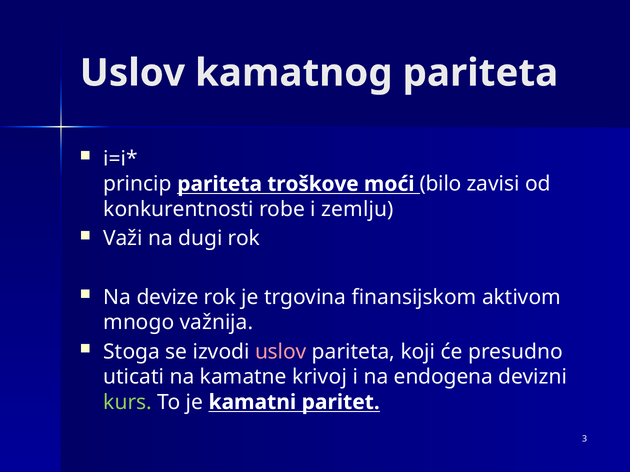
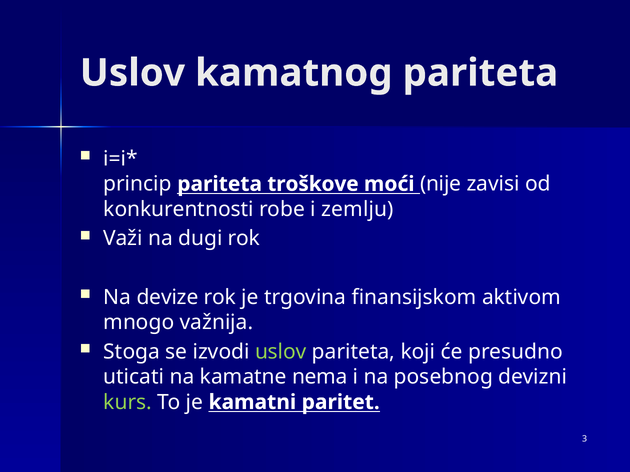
bilo: bilo -> nije
uslov at (281, 352) colour: pink -> light green
krivoj: krivoj -> nema
endogena: endogena -> posebnog
